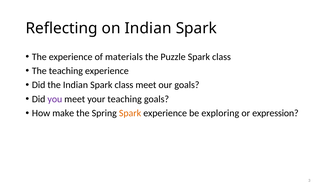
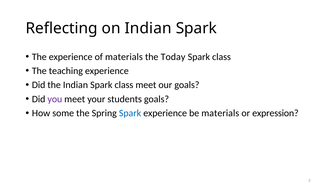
Puzzle: Puzzle -> Today
your teaching: teaching -> students
make: make -> some
Spark at (130, 113) colour: orange -> blue
be exploring: exploring -> materials
